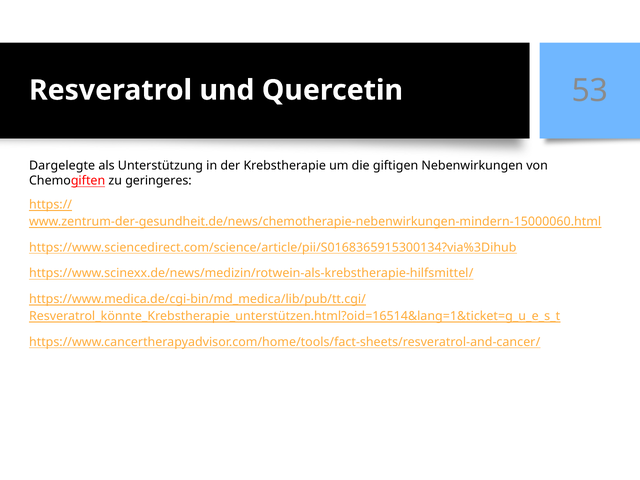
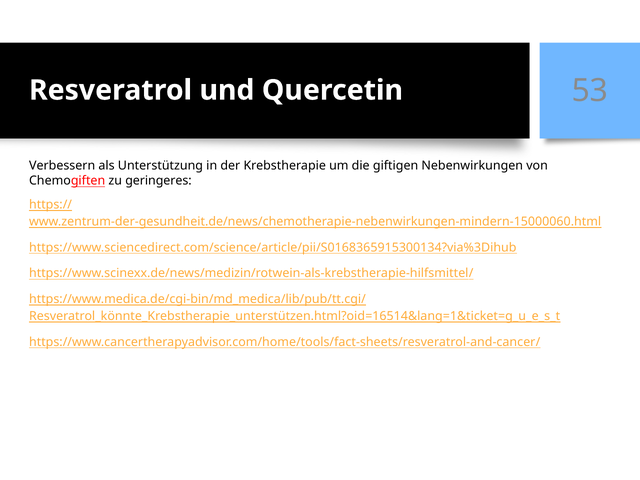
Dargelegte: Dargelegte -> Verbessern
